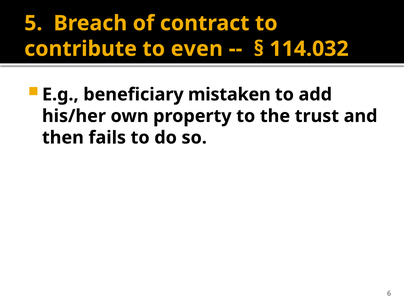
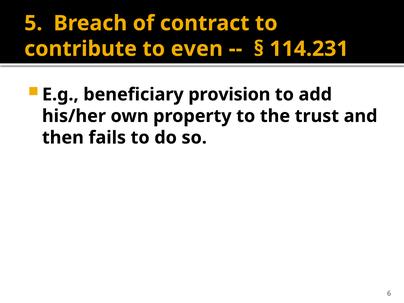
114.032: 114.032 -> 114.231
mistaken: mistaken -> provision
